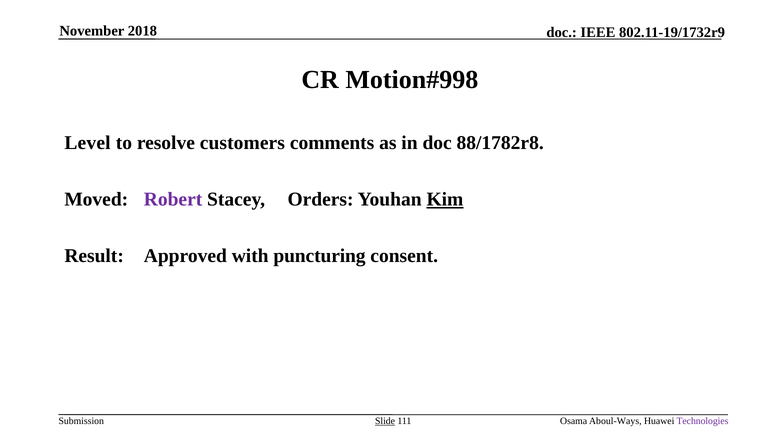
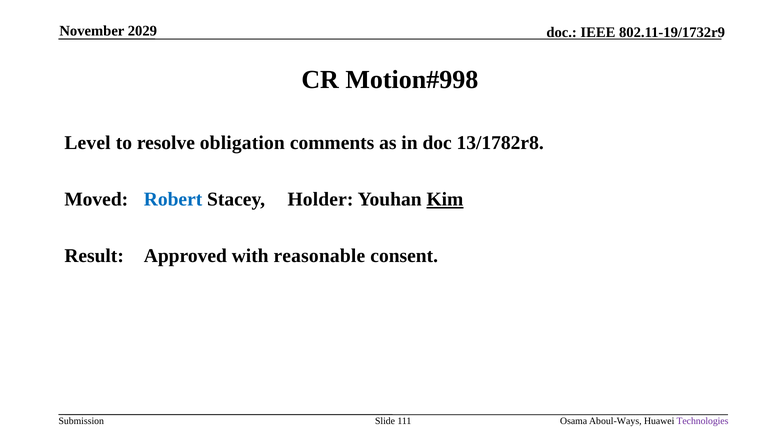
2018: 2018 -> 2029
customers: customers -> obligation
88/1782r8: 88/1782r8 -> 13/1782r8
Robert colour: purple -> blue
Orders: Orders -> Holder
puncturing: puncturing -> reasonable
Slide underline: present -> none
